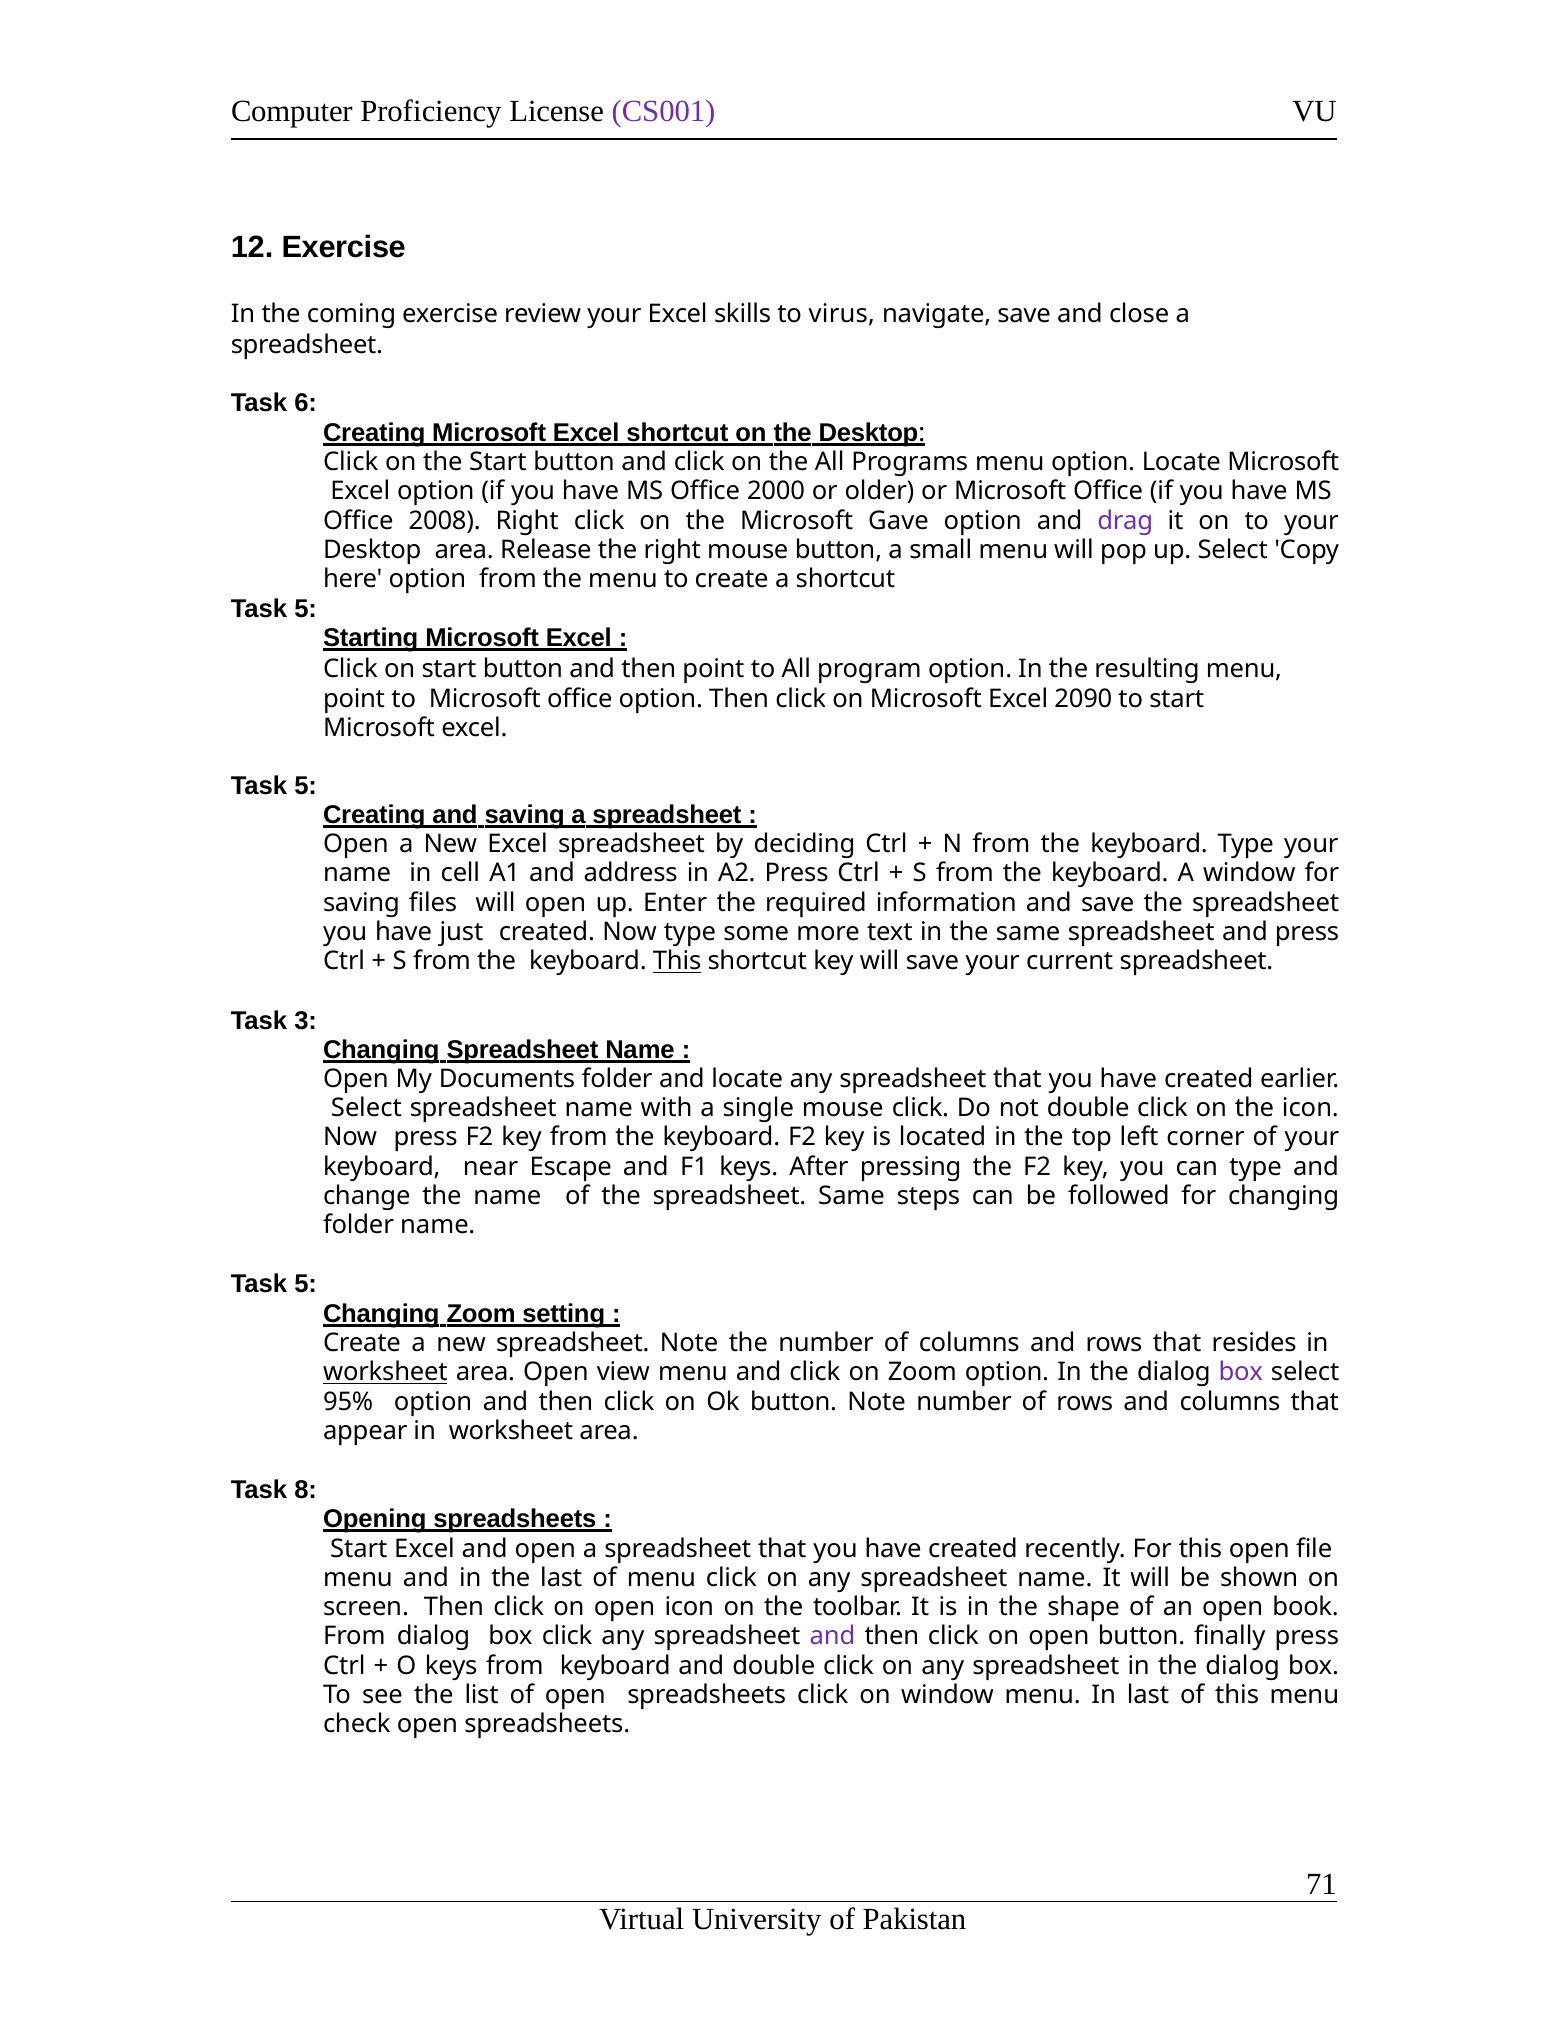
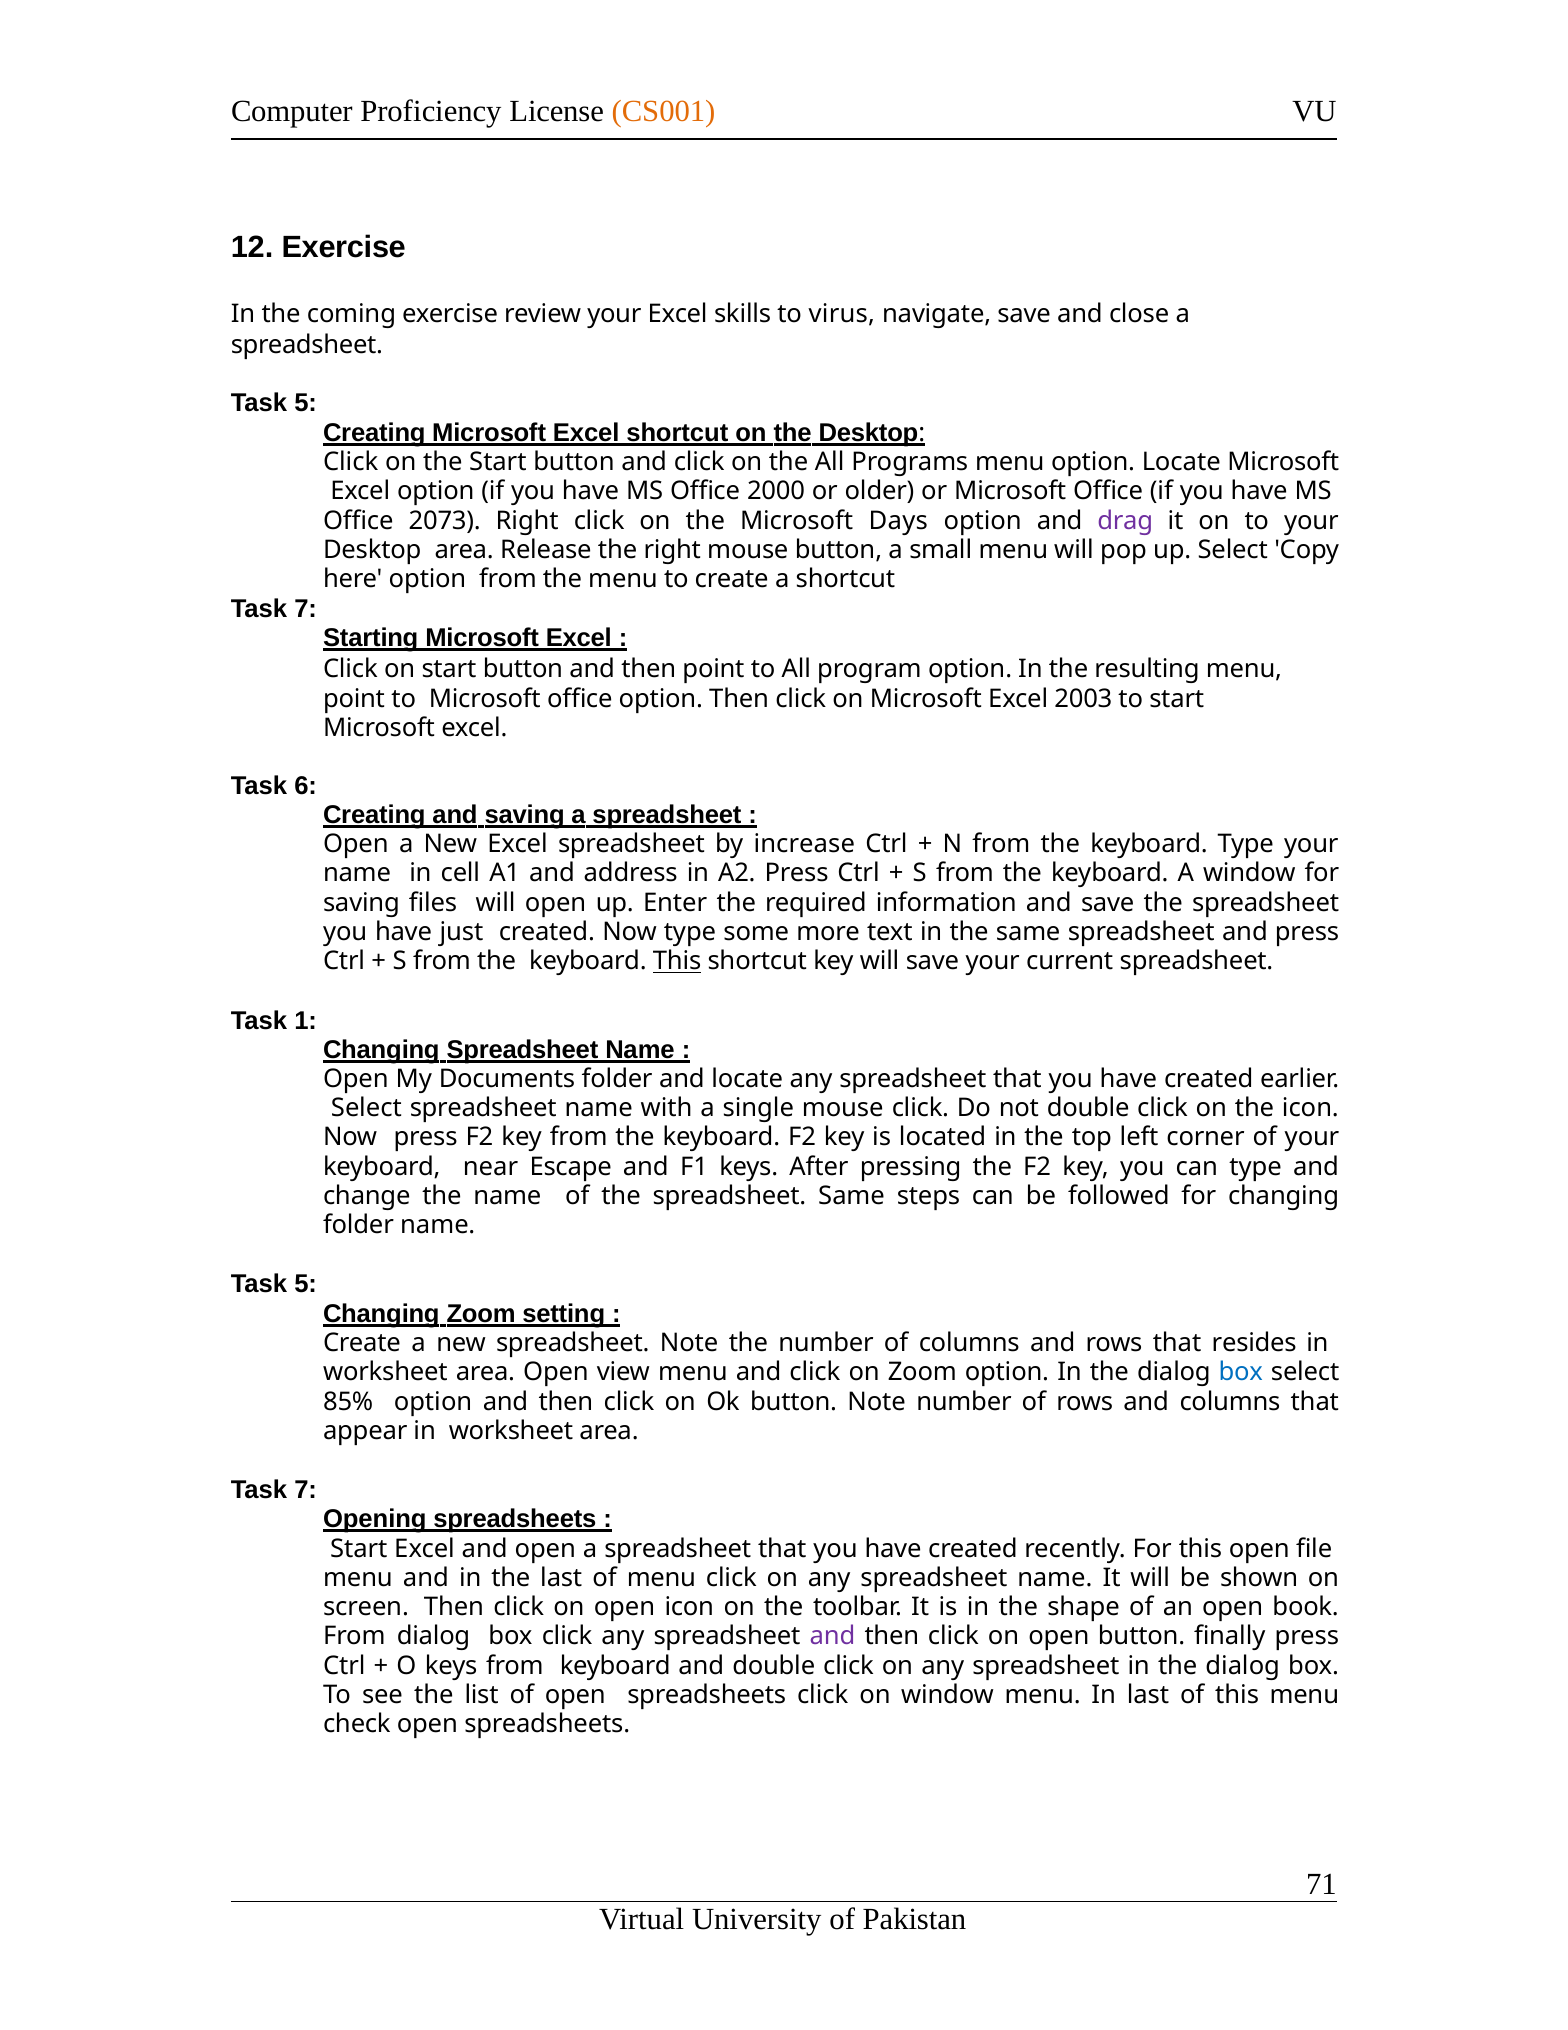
CS001 colour: purple -> orange
6 at (306, 403): 6 -> 5
2008: 2008 -> 2073
Gave: Gave -> Days
5 at (306, 608): 5 -> 7
2090: 2090 -> 2003
5 at (306, 785): 5 -> 6
deciding: deciding -> increase
3: 3 -> 1
worksheet at (385, 1372) underline: present -> none
box at (1241, 1372) colour: purple -> blue
95%: 95% -> 85%
8 at (306, 1489): 8 -> 7
